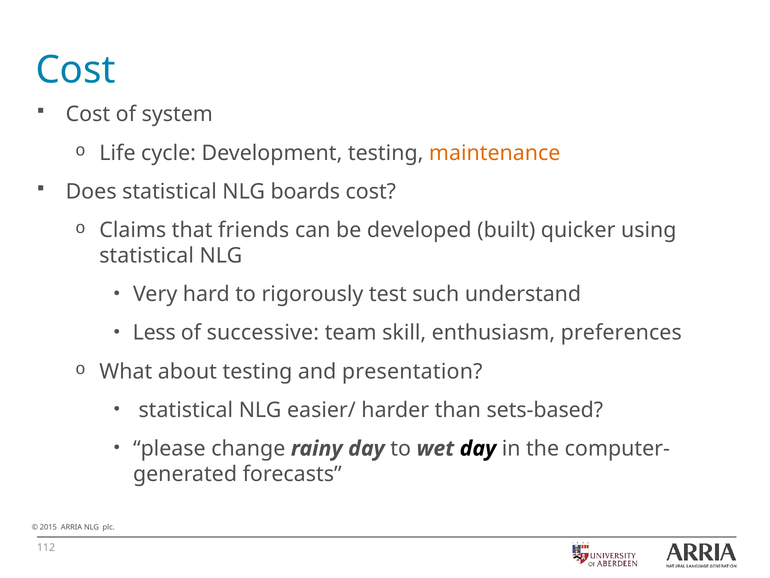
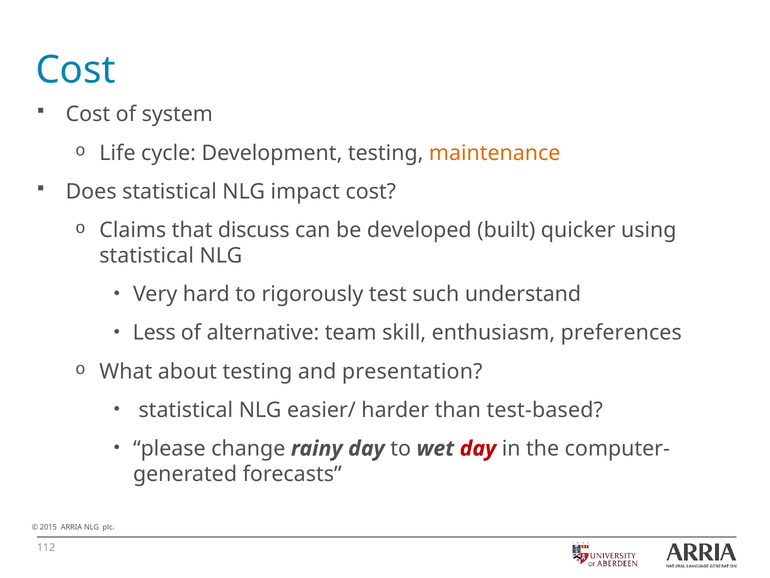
boards: boards -> impact
friends: friends -> discuss
successive: successive -> alternative
sets-based: sets-based -> test-based
day at (478, 448) colour: black -> red
